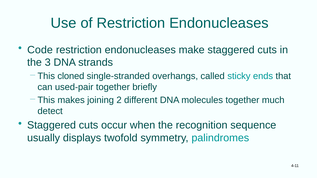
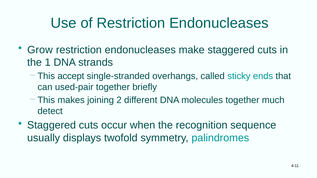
Code: Code -> Grow
3: 3 -> 1
cloned: cloned -> accept
